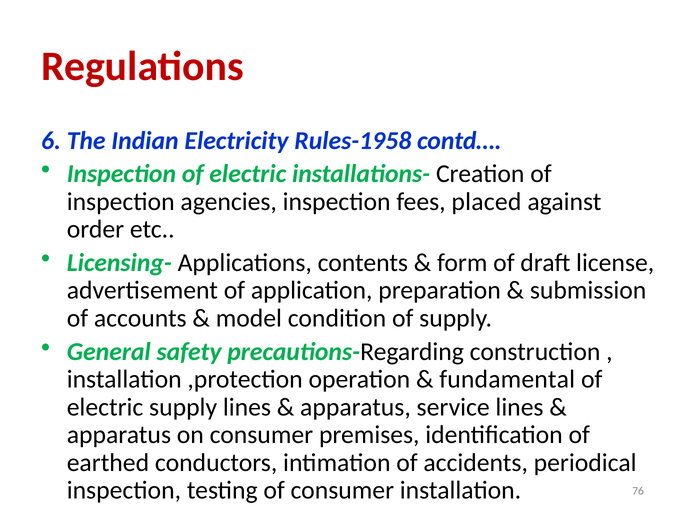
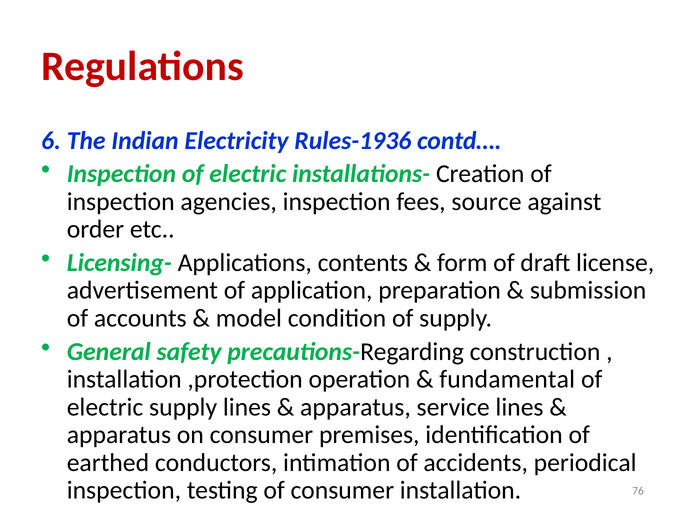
Rules-1958: Rules-1958 -> Rules-1936
placed: placed -> source
